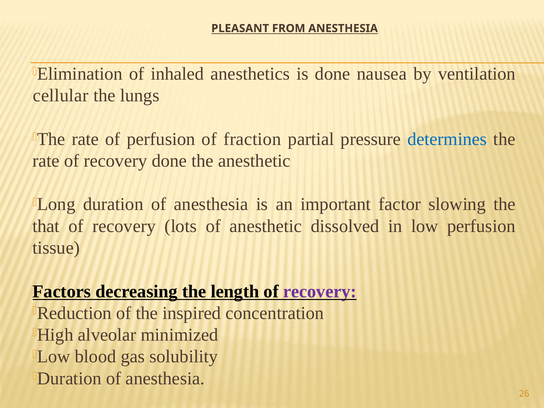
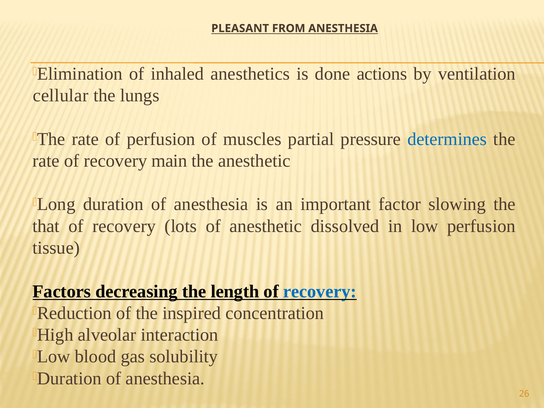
nausea: nausea -> actions
fraction: fraction -> muscles
recovery done: done -> main
recovery at (320, 291) colour: purple -> blue
minimized: minimized -> interaction
